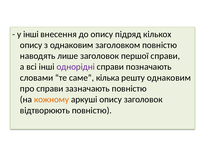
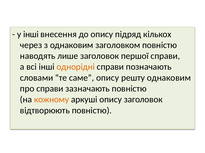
опису at (31, 45): опису -> через
однорідні colour: purple -> orange
саме кілька: кілька -> опису
